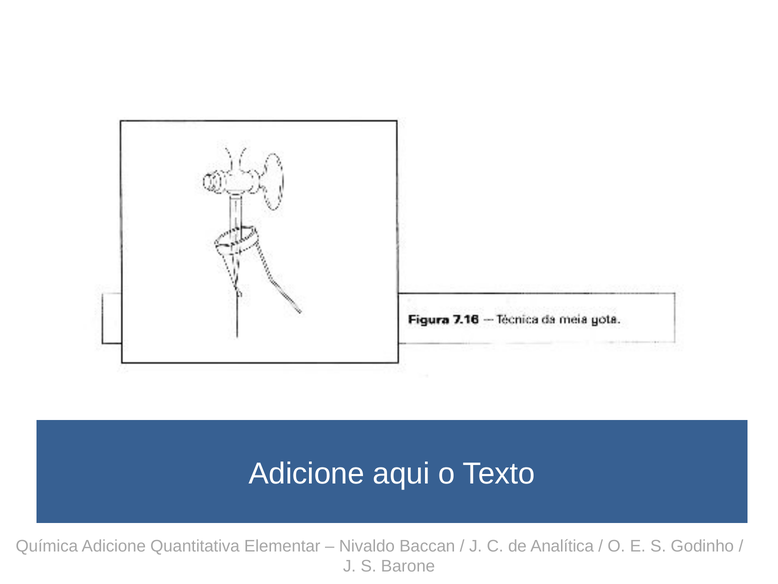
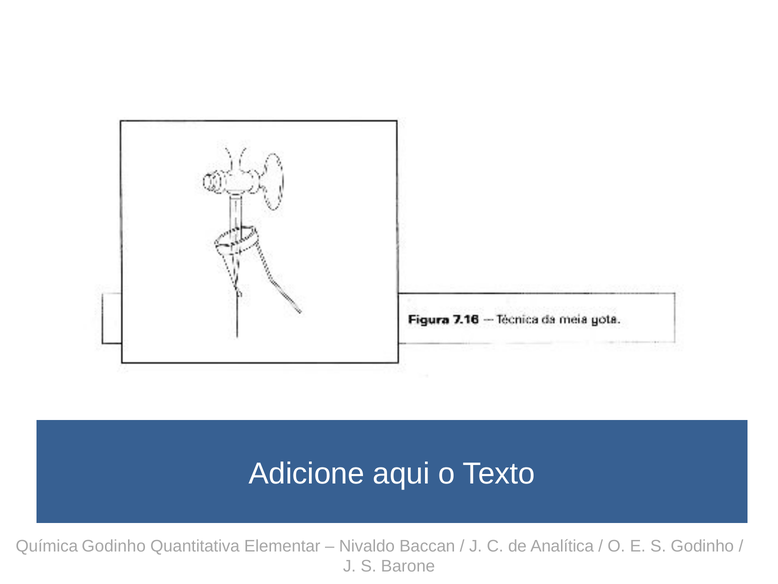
Química Adicione: Adicione -> Godinho
